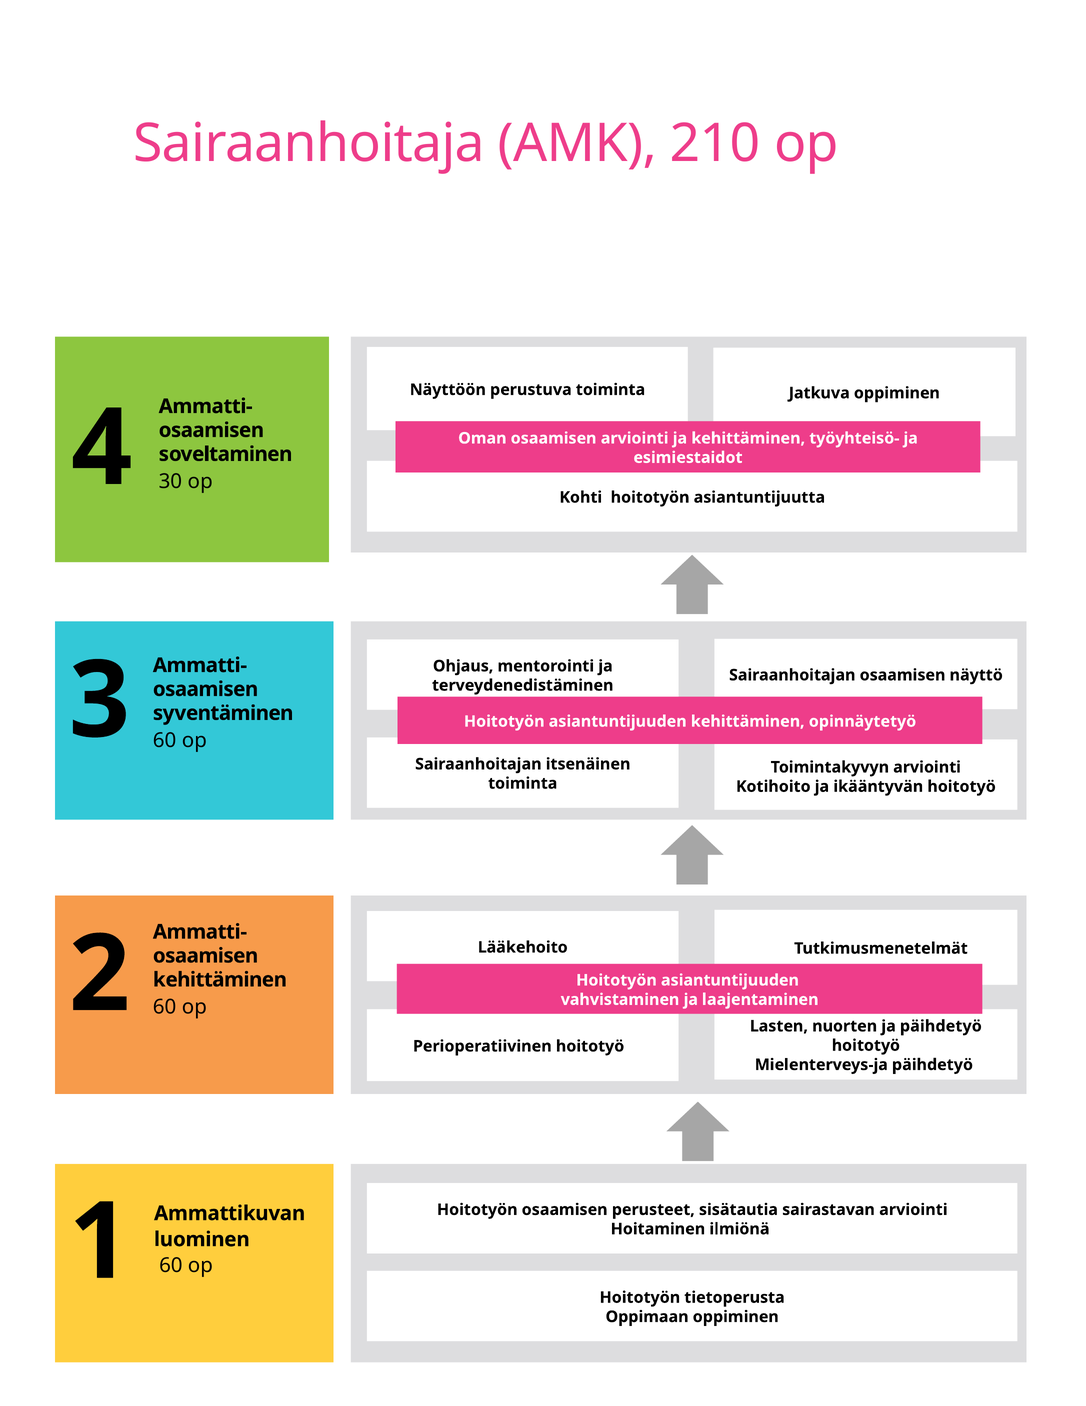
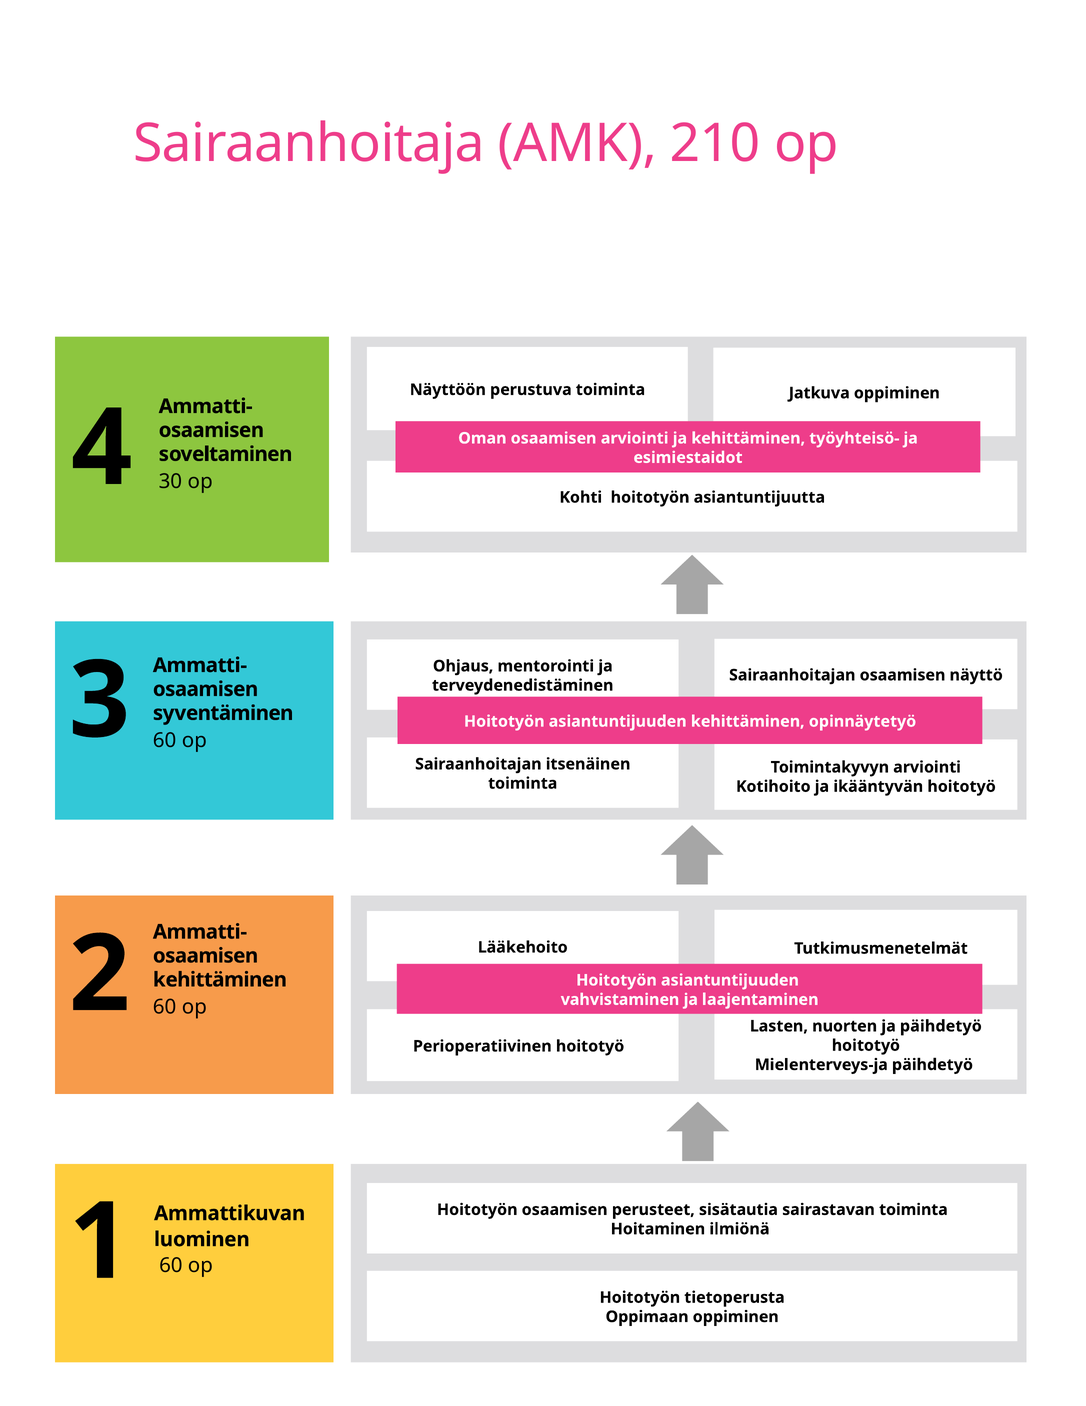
sairastavan arviointi: arviointi -> toiminta
